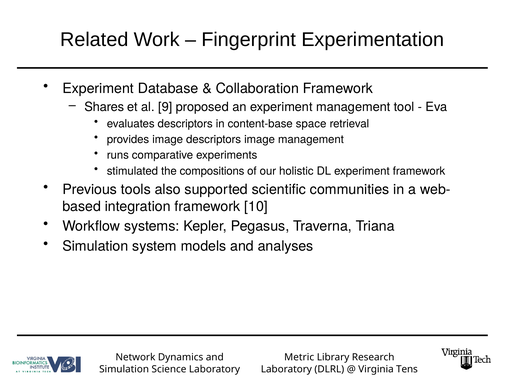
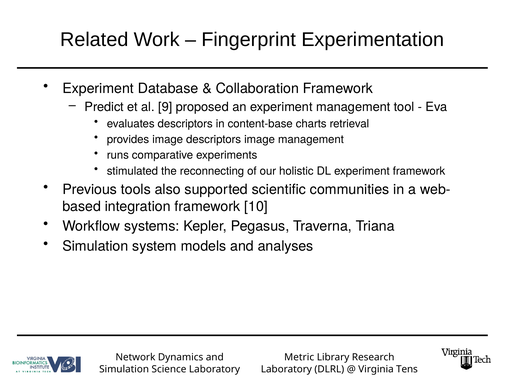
Shares: Shares -> Predict
space: space -> charts
compositions: compositions -> reconnecting
